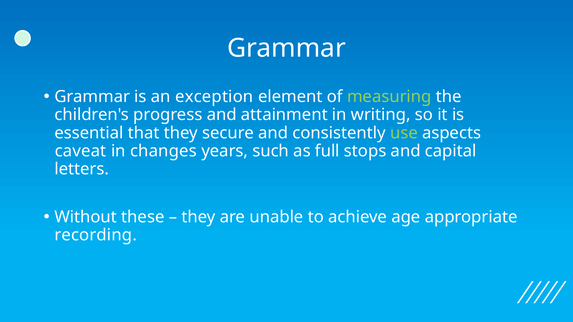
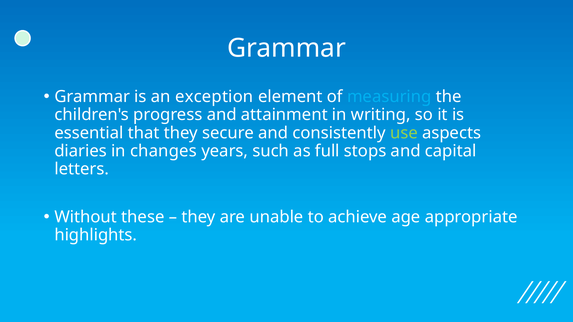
measuring colour: light green -> light blue
caveat: caveat -> diaries
recording: recording -> highlights
